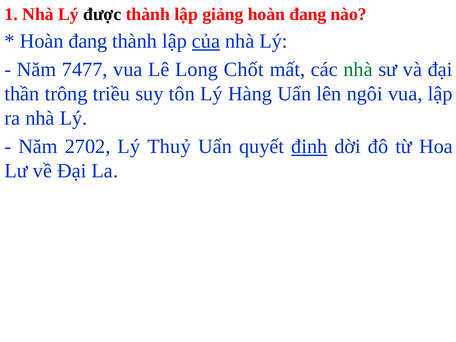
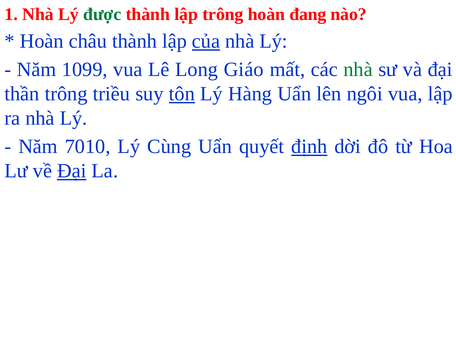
được colour: black -> green
lập giảng: giảng -> trông
đang at (88, 41): đang -> châu
7477: 7477 -> 1099
Chốt: Chốt -> Giáo
tôn underline: none -> present
2702: 2702 -> 7010
Thuỷ: Thuỷ -> Cùng
Đại at (72, 171) underline: none -> present
